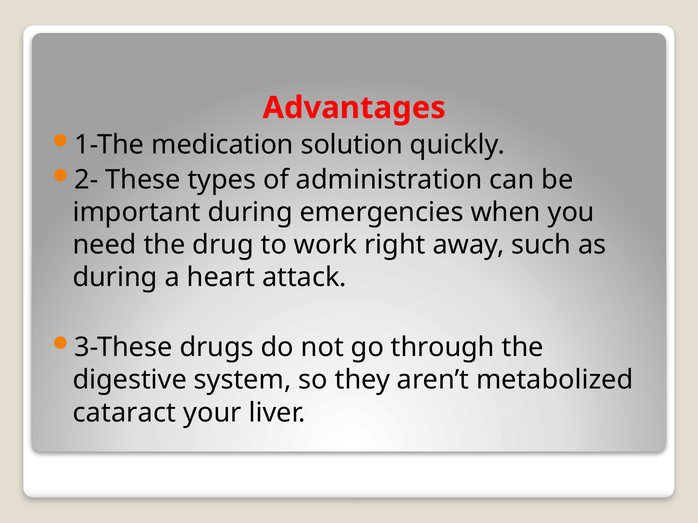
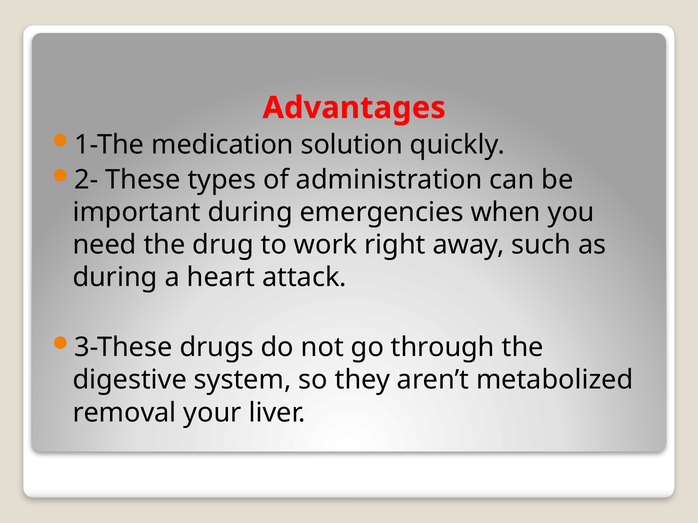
cataract: cataract -> removal
